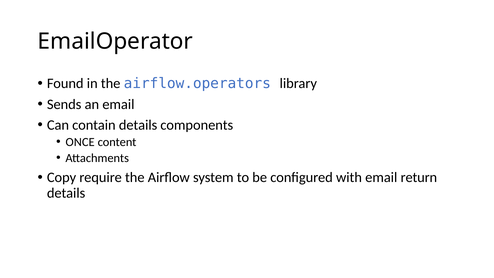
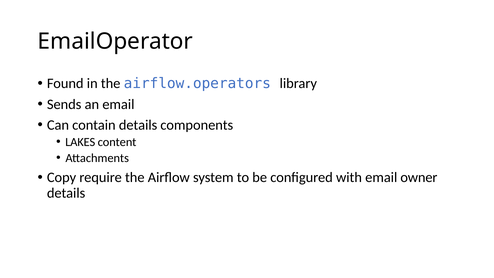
ONCE: ONCE -> LAKES
return: return -> owner
